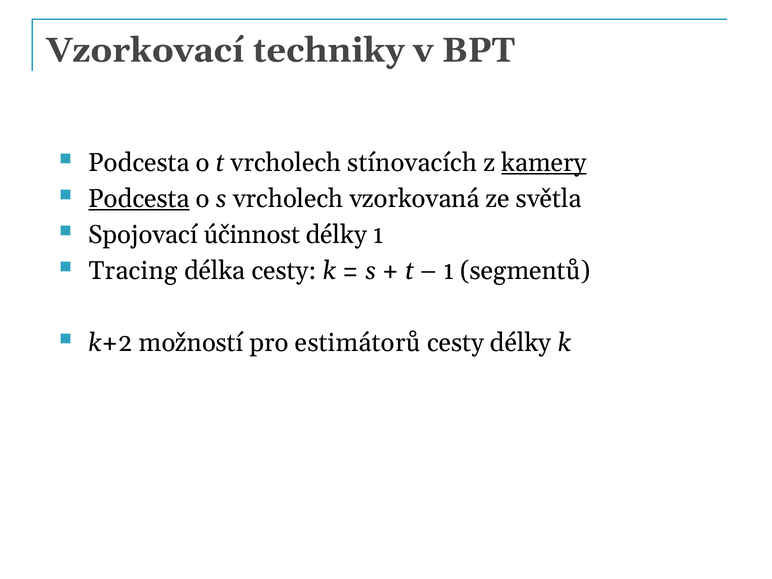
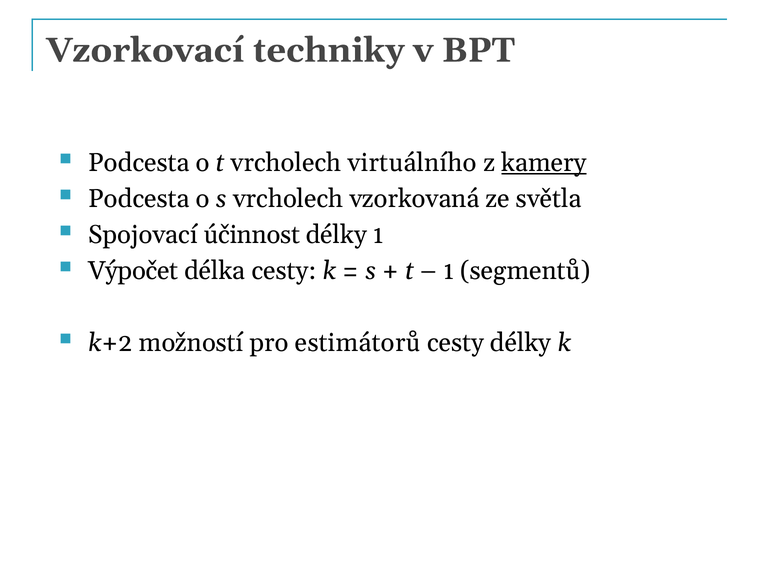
stínovacích: stínovacích -> virtuálního
Podcesta at (139, 199) underline: present -> none
Tracing: Tracing -> Výpočet
